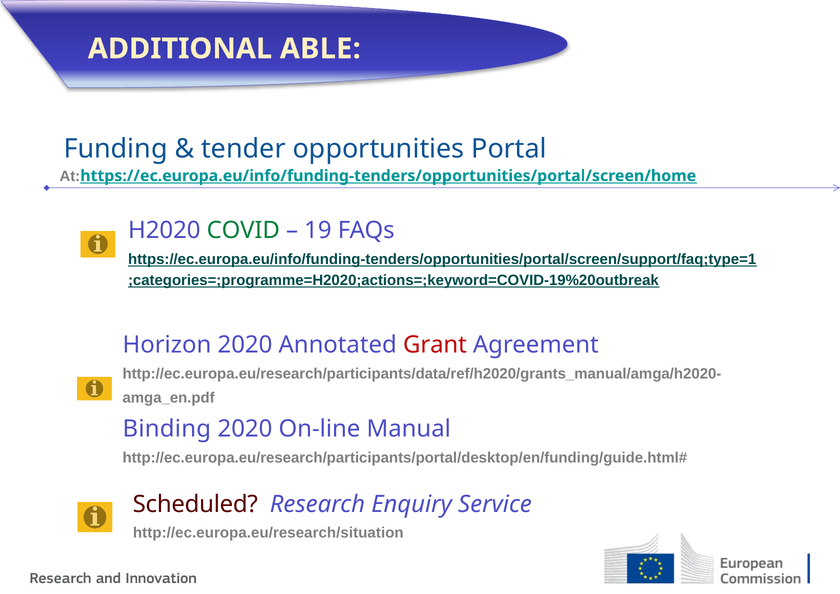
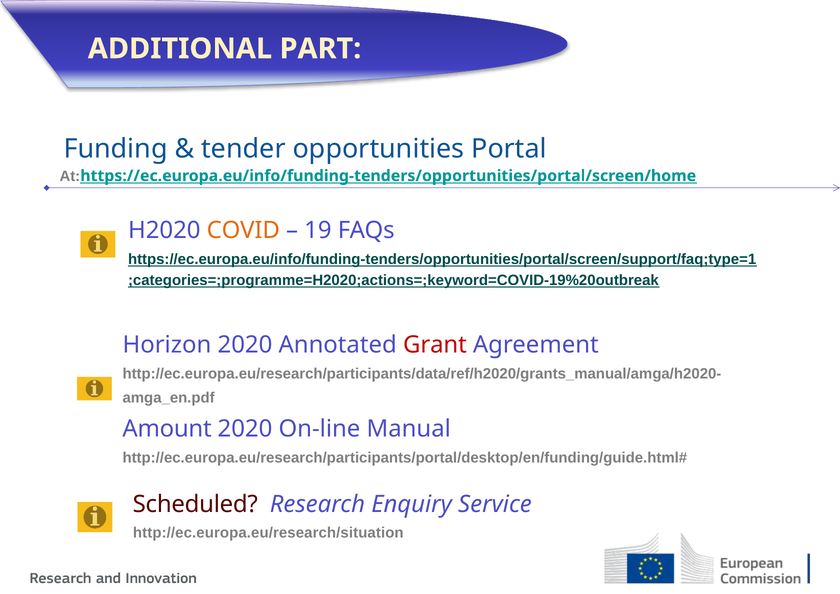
ABLE: ABLE -> PART
COVID colour: green -> orange
Binding: Binding -> Amount
